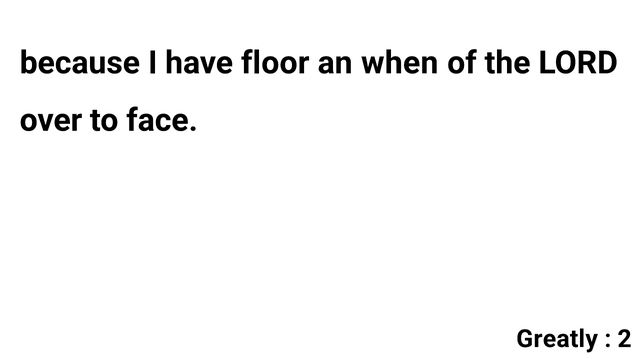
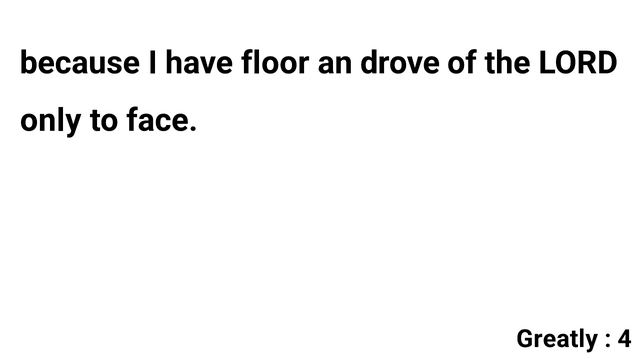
when: when -> drove
over: over -> only
2: 2 -> 4
